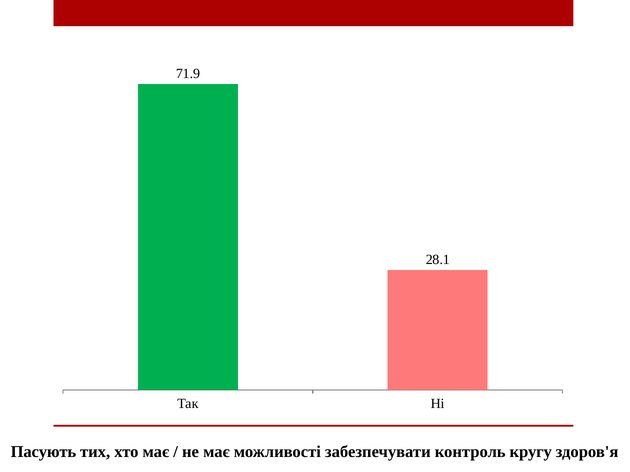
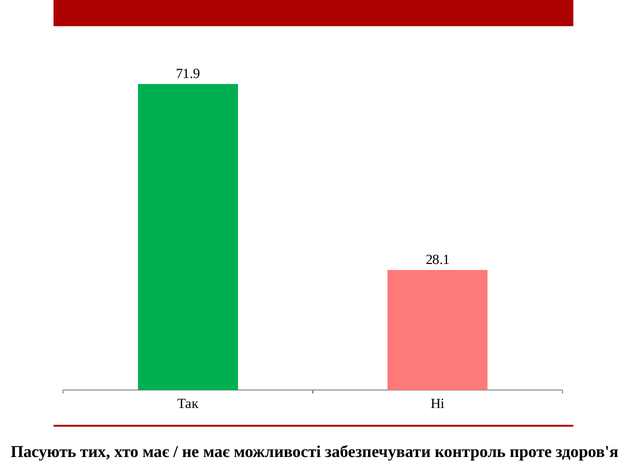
кругу: кругу -> проте
